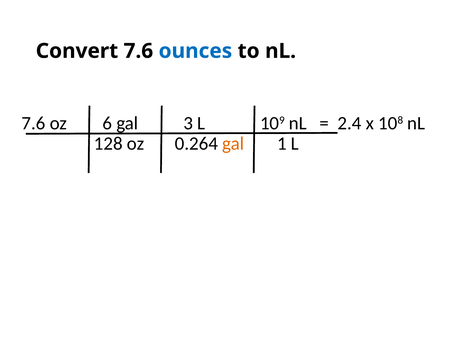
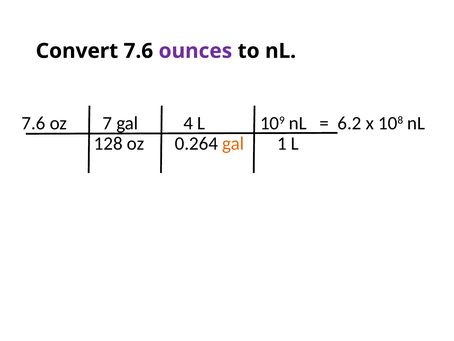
ounces colour: blue -> purple
6: 6 -> 7
3: 3 -> 4
2.4: 2.4 -> 6.2
